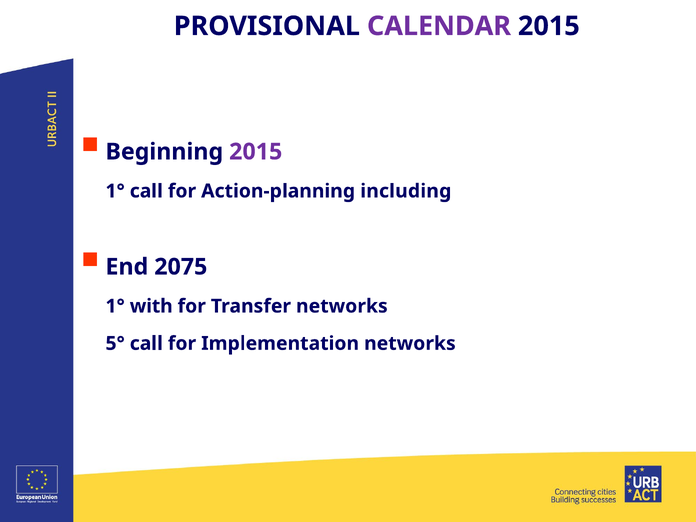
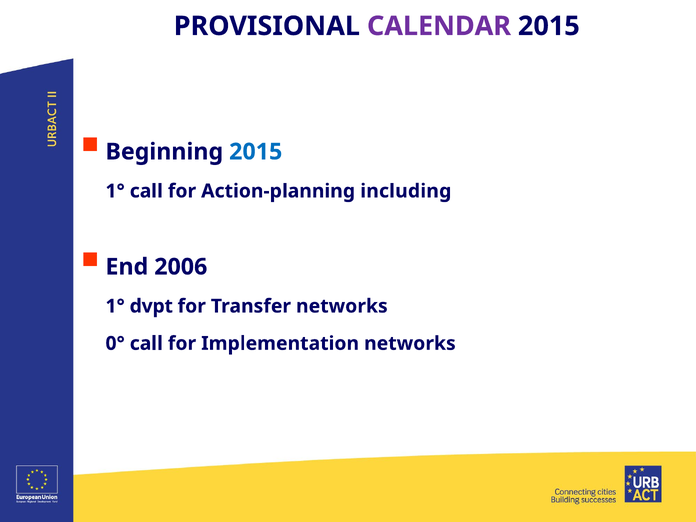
2015 at (256, 152) colour: purple -> blue
2075: 2075 -> 2006
with: with -> dvpt
5°: 5° -> 0°
